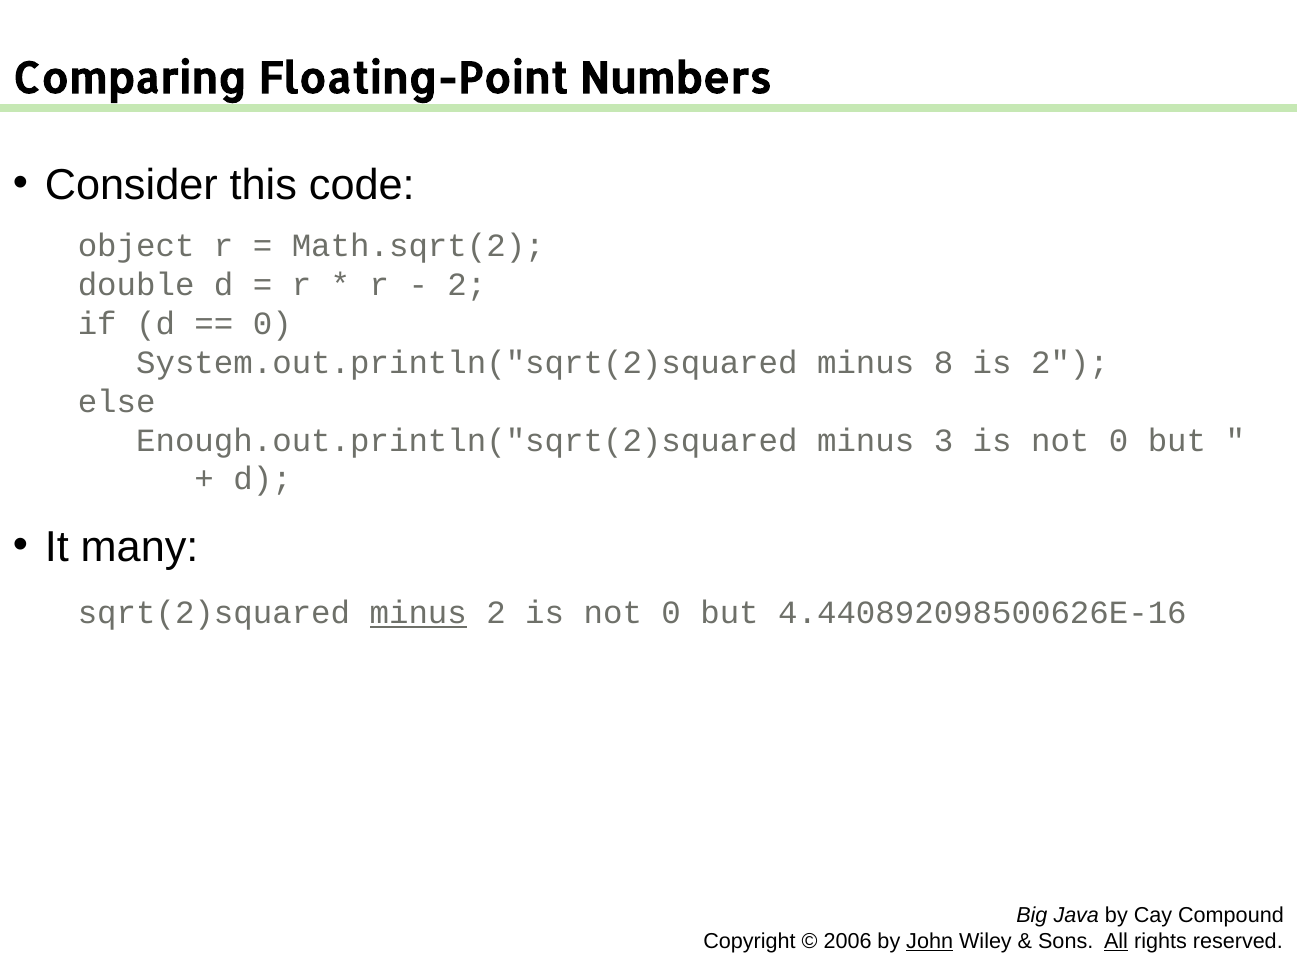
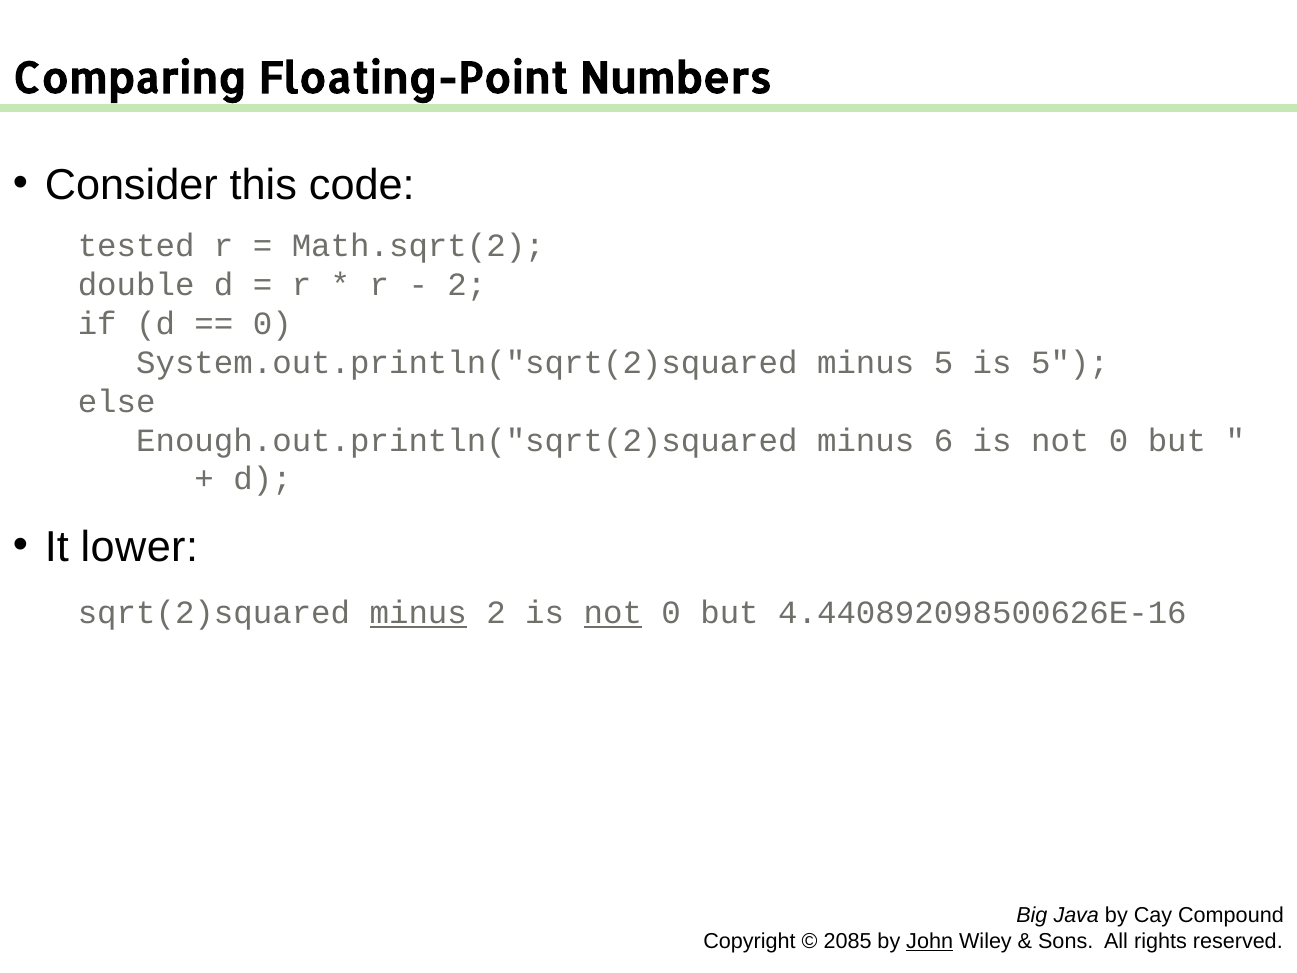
object: object -> tested
minus 8: 8 -> 5
is 2: 2 -> 5
3: 3 -> 6
many: many -> lower
not at (613, 613) underline: none -> present
2006: 2006 -> 2085
All underline: present -> none
